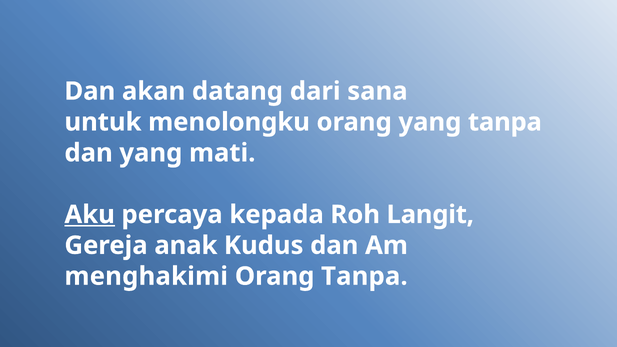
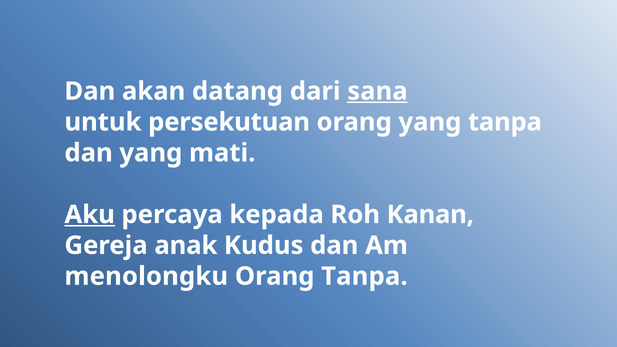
sana underline: none -> present
menolongku: menolongku -> persekutuan
Langit: Langit -> Kanan
menghakimi: menghakimi -> menolongku
